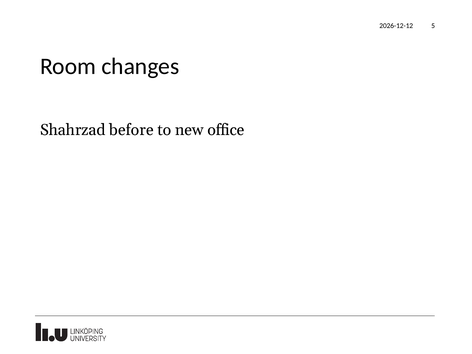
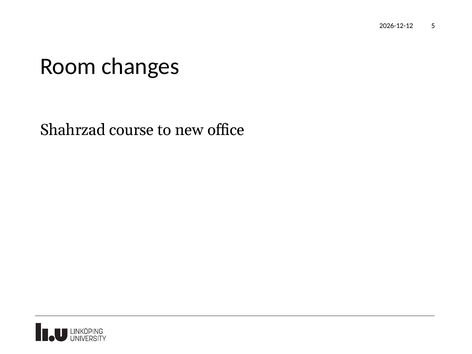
before: before -> course
